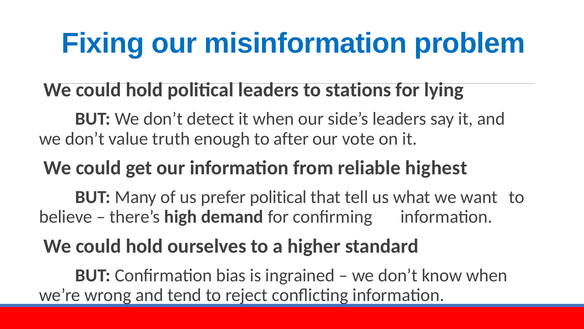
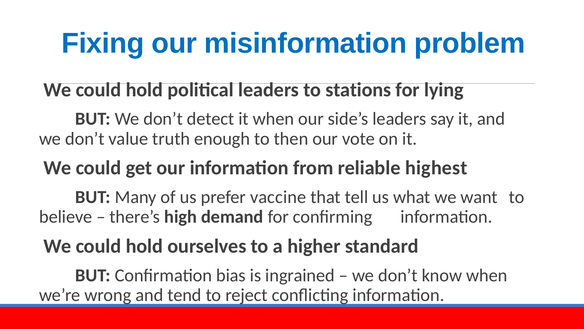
after: after -> then
prefer political: political -> vaccine
